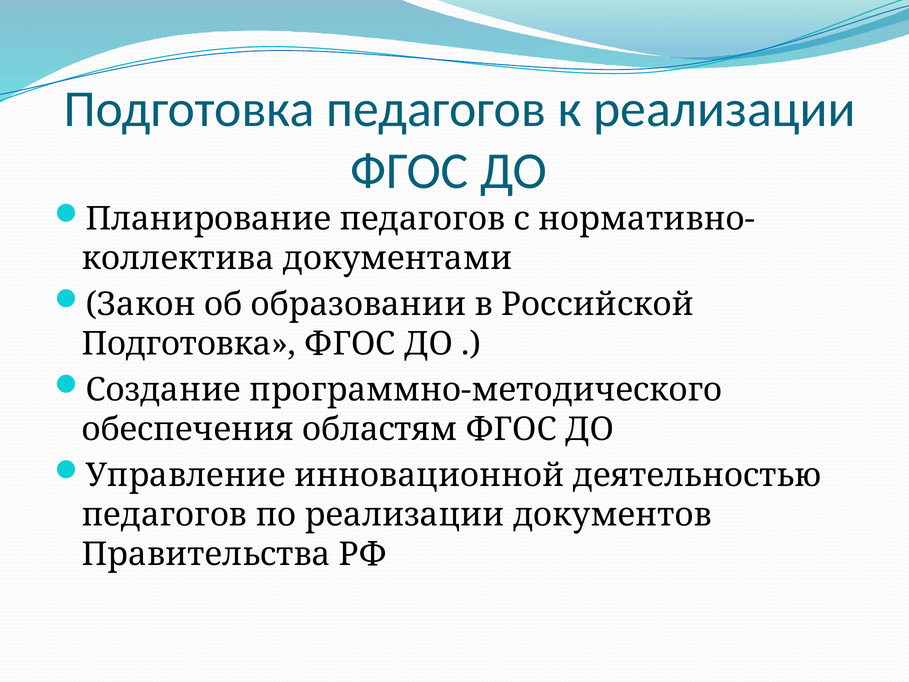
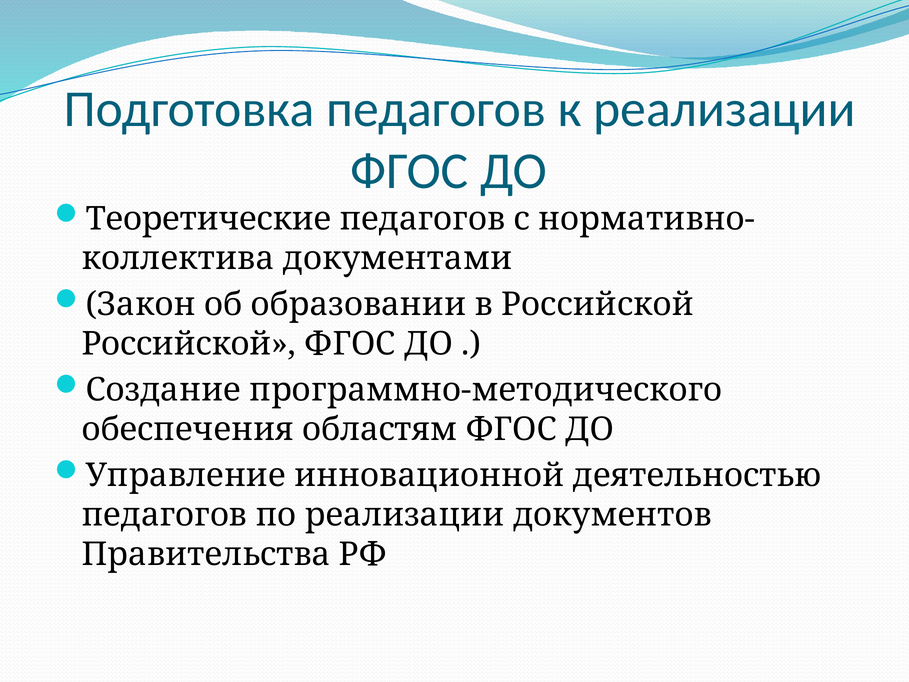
Планирование: Планирование -> Теоретические
Подготовка at (189, 344): Подготовка -> Российской
